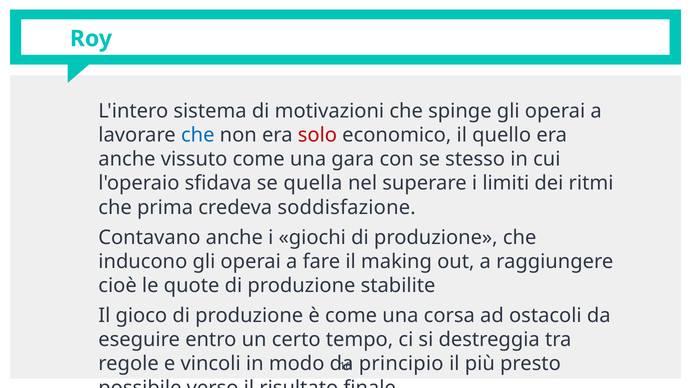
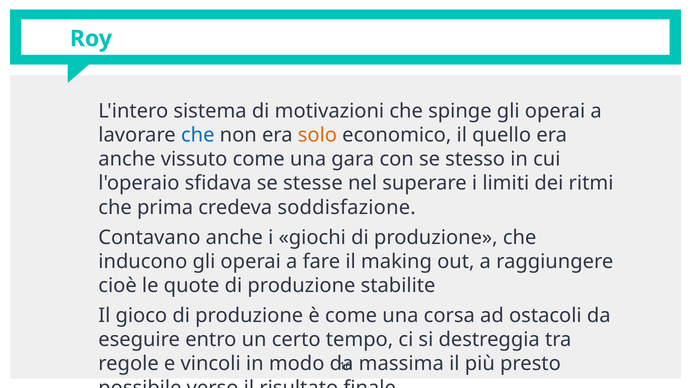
solo colour: red -> orange
quella: quella -> stesse
principio: principio -> massima
